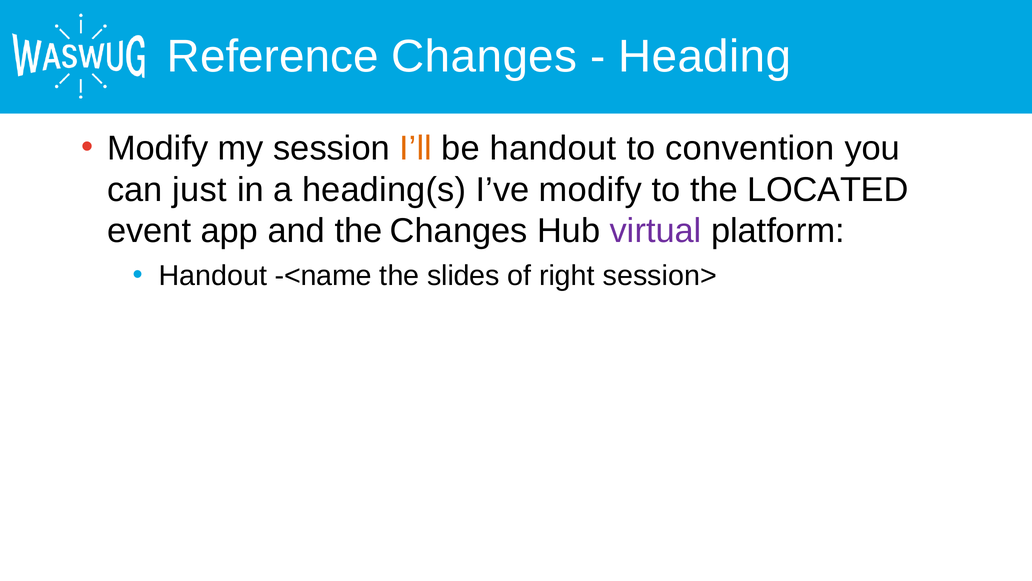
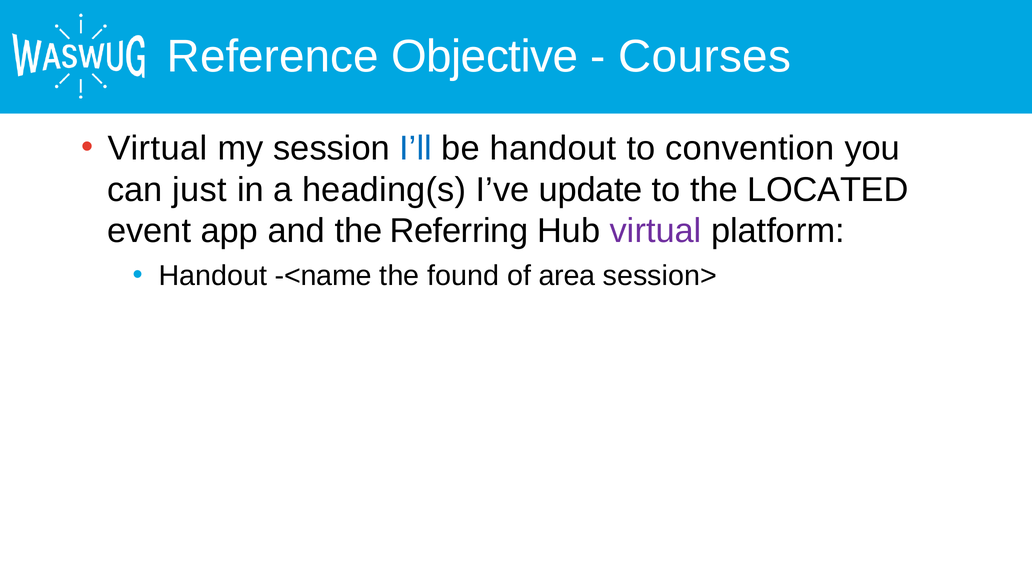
Reference Changes: Changes -> Objective
Heading: Heading -> Courses
Modify at (158, 148): Modify -> Virtual
I’ll colour: orange -> blue
I’ve modify: modify -> update
the Changes: Changes -> Referring
slides: slides -> found
right: right -> area
